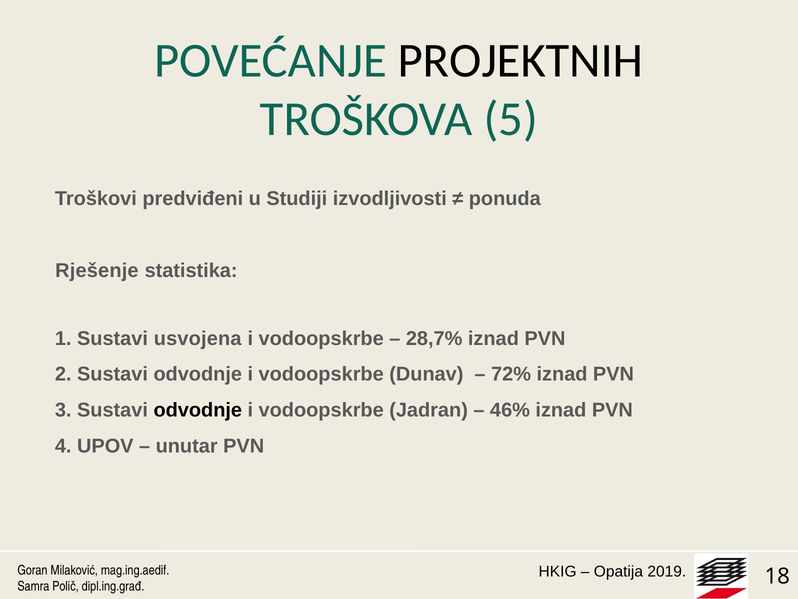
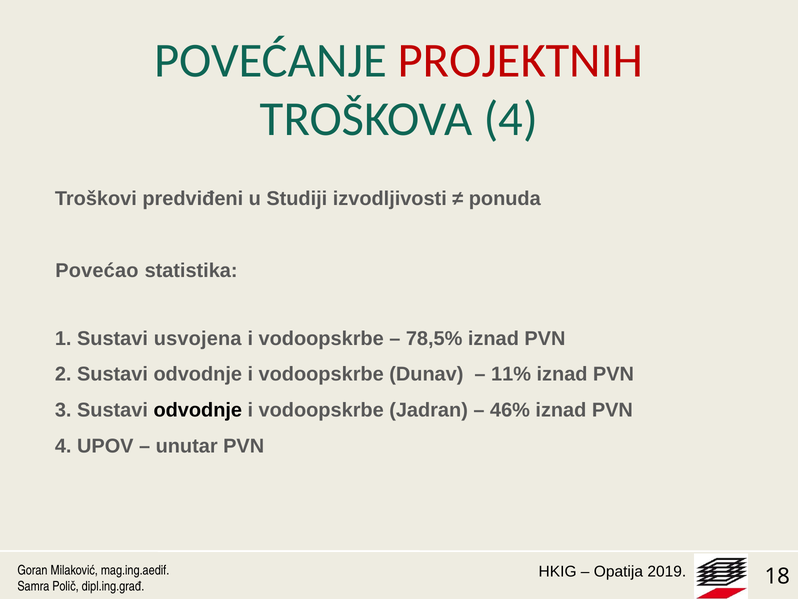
PROJEKTNIH colour: black -> red
TROŠKOVA 5: 5 -> 4
Rješenje: Rješenje -> Povećao
28,7%: 28,7% -> 78,5%
72%: 72% -> 11%
